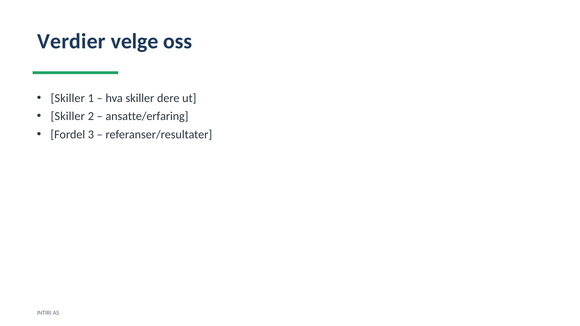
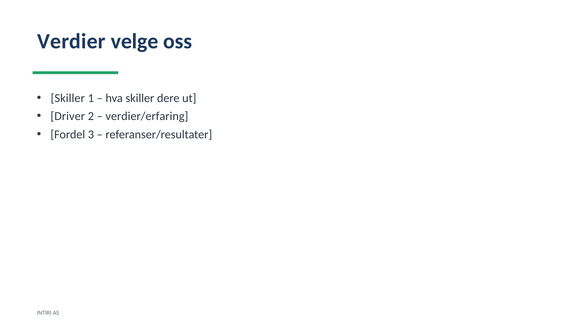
Skiller at (68, 116): Skiller -> Driver
ansatte/erfaring: ansatte/erfaring -> verdier/erfaring
